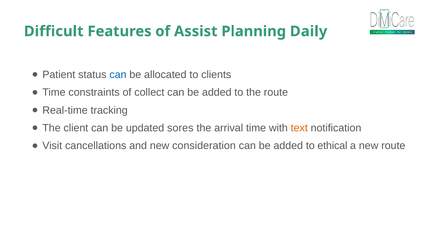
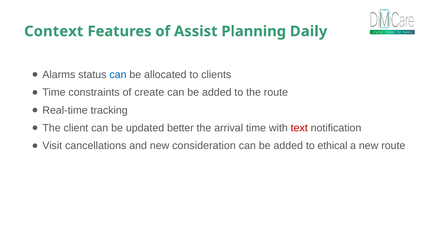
Difficult: Difficult -> Context
Patient: Patient -> Alarms
collect: collect -> create
sores: sores -> better
text colour: orange -> red
